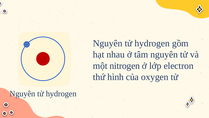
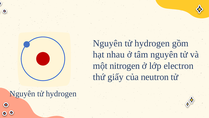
hình: hình -> giấy
oxygen: oxygen -> neutron
